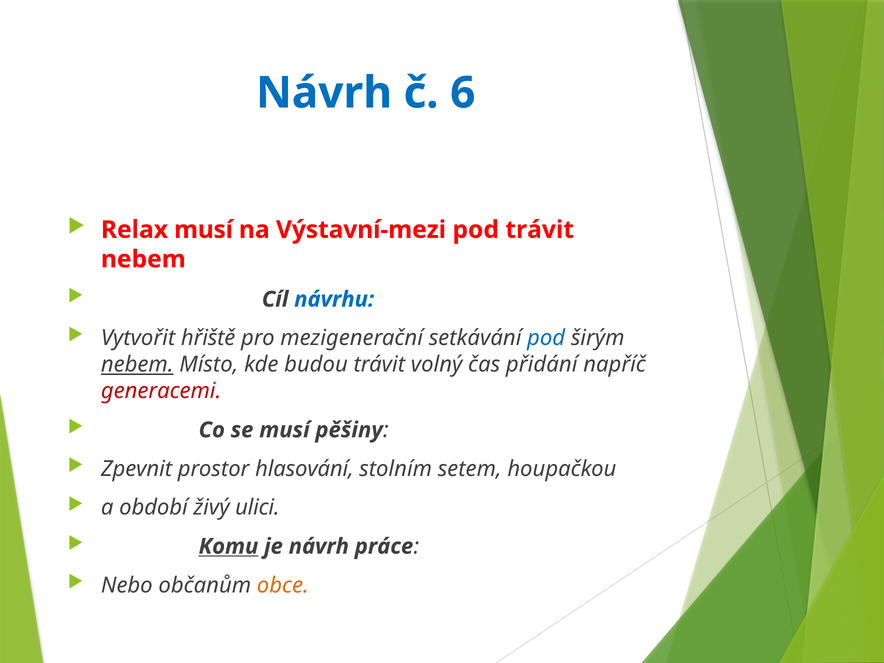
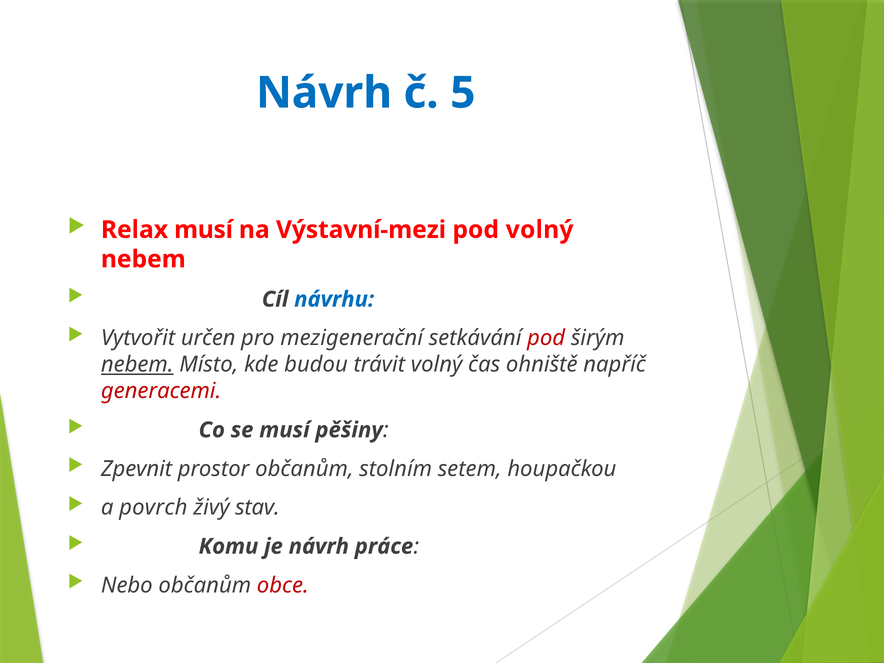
6: 6 -> 5
pod trávit: trávit -> volný
hřiště: hřiště -> určen
pod at (546, 338) colour: blue -> red
přidání: přidání -> ohniště
prostor hlasování: hlasování -> občanům
období: období -> povrch
ulici: ulici -> stav
Komu underline: present -> none
obce colour: orange -> red
